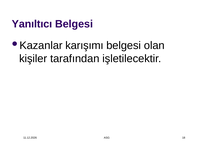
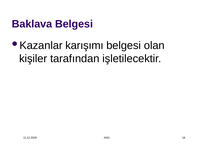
Yanıltıcı: Yanıltıcı -> Baklava
